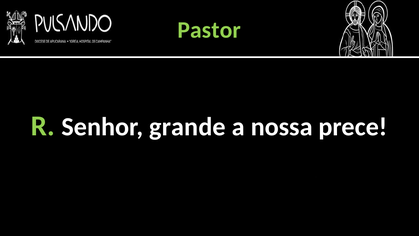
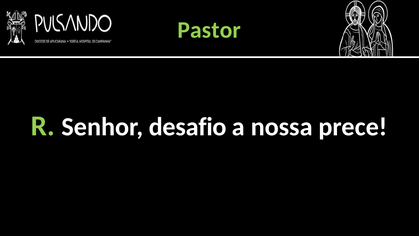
grande: grande -> desafio
